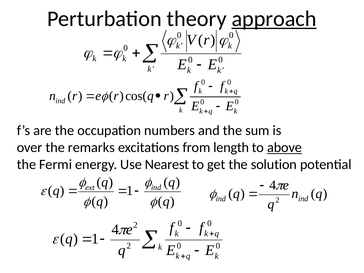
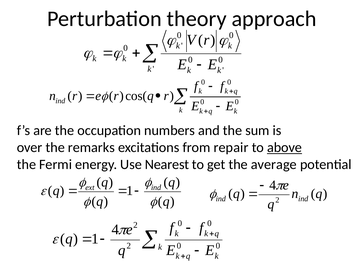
approach underline: present -> none
length: length -> repair
solution: solution -> average
